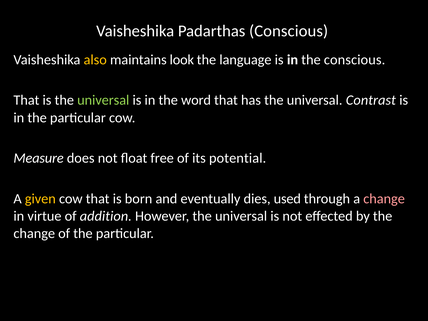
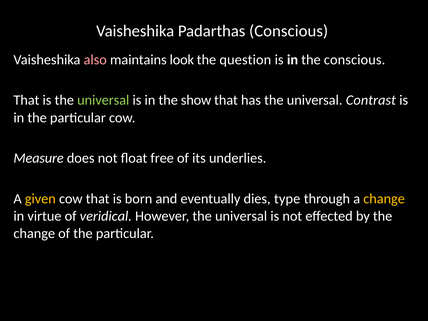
also colour: yellow -> pink
language: language -> question
word: word -> show
potential: potential -> underlies
used: used -> type
change at (384, 199) colour: pink -> yellow
addition: addition -> veridical
